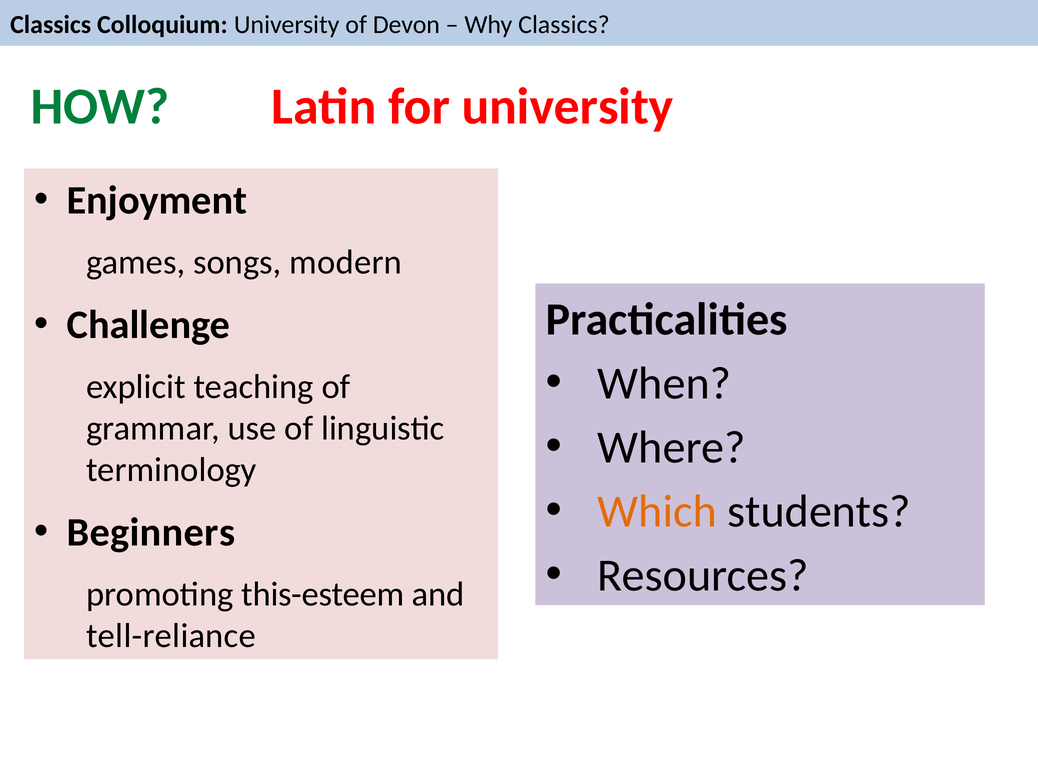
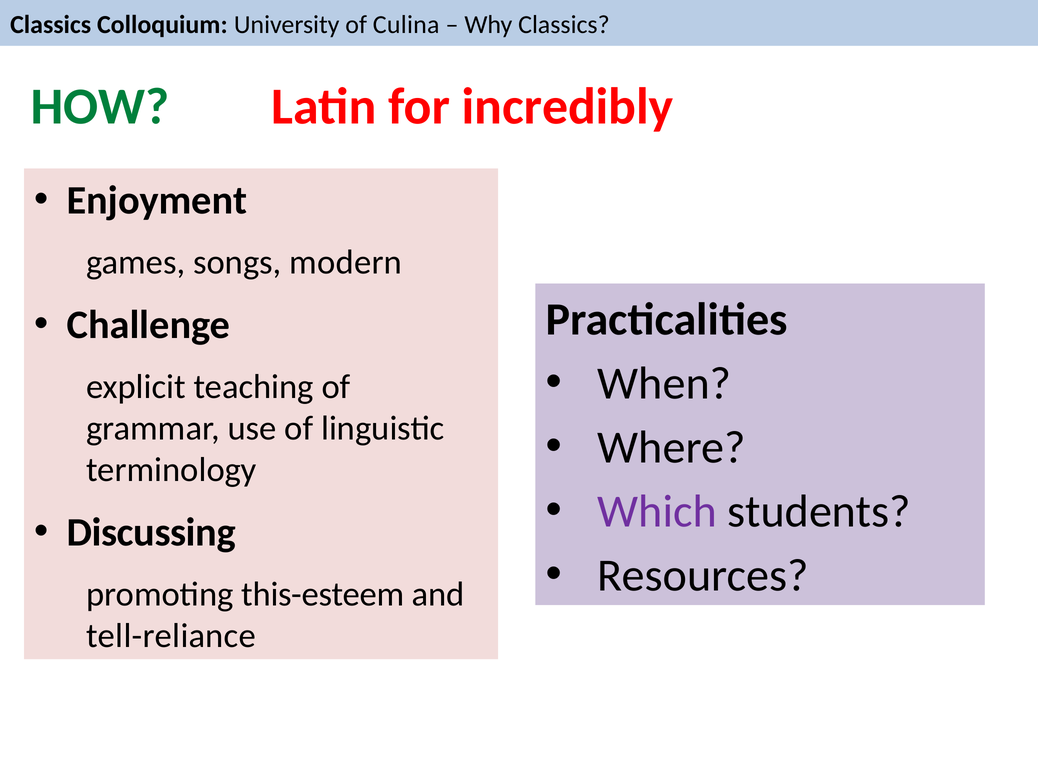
Devon: Devon -> Culina
for university: university -> incredibly
Which colour: orange -> purple
Beginners: Beginners -> Discussing
